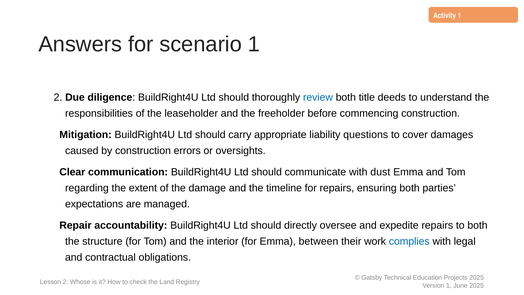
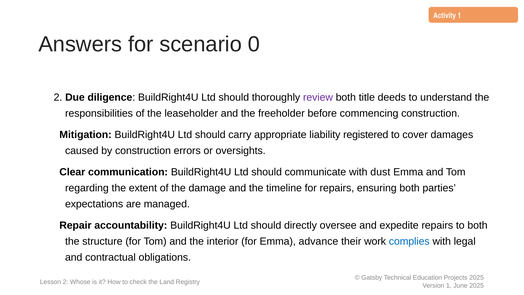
scenario 1: 1 -> 0
review colour: blue -> purple
questions: questions -> registered
between: between -> advance
